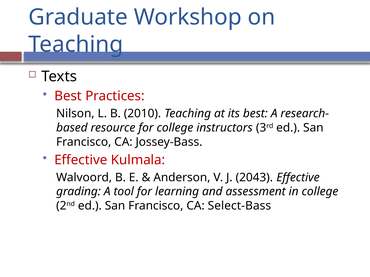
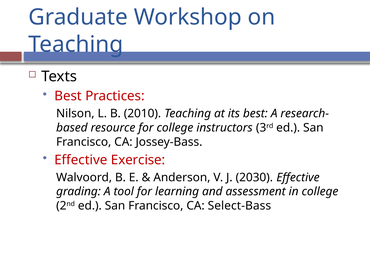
Kulmala: Kulmala -> Exercise
2043: 2043 -> 2030
